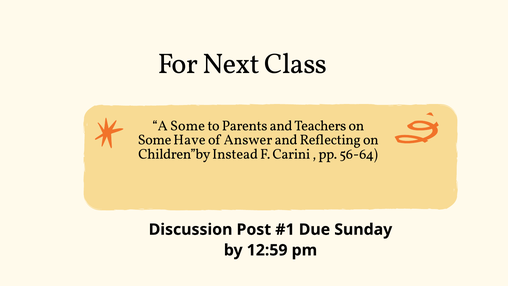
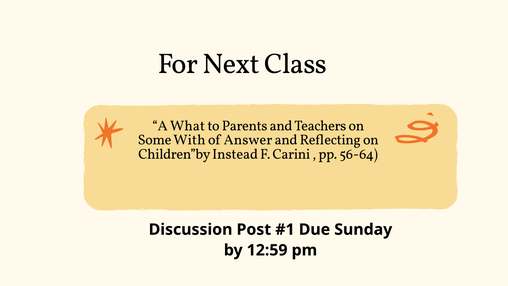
A Some: Some -> What
Have: Have -> With
